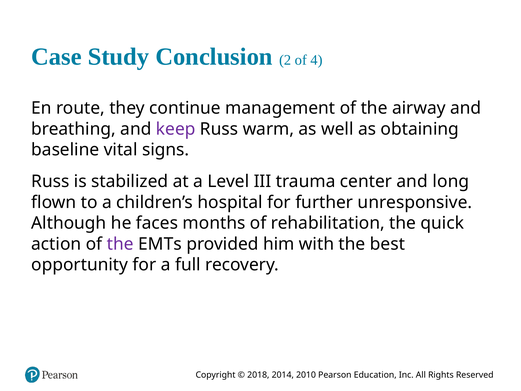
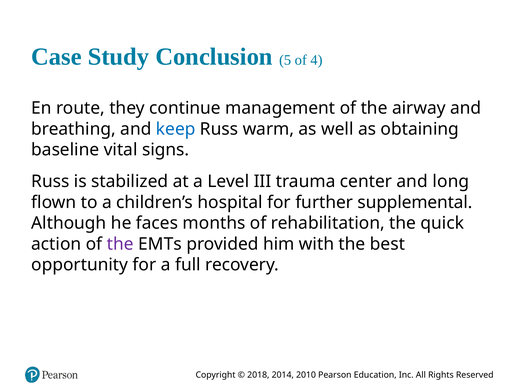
2: 2 -> 5
keep colour: purple -> blue
unresponsive: unresponsive -> supplemental
